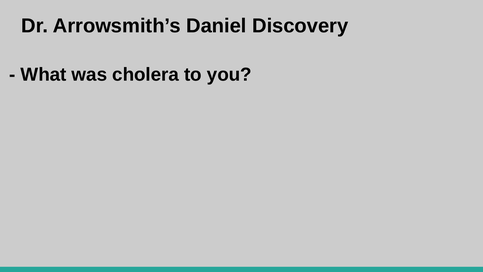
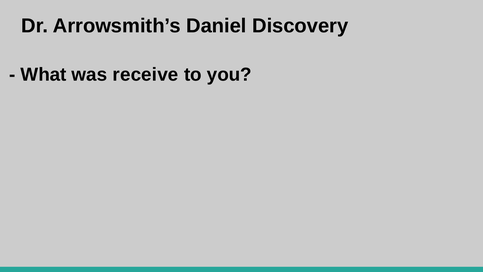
cholera: cholera -> receive
